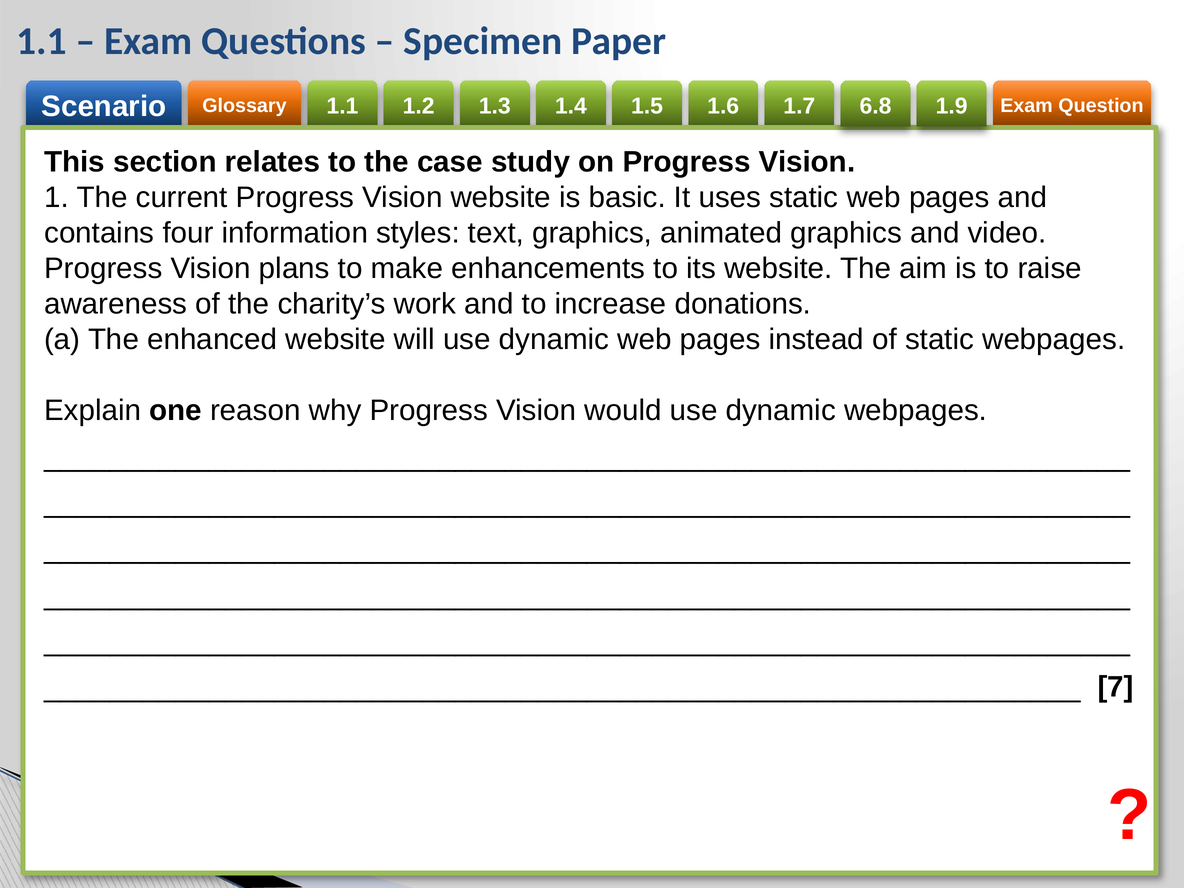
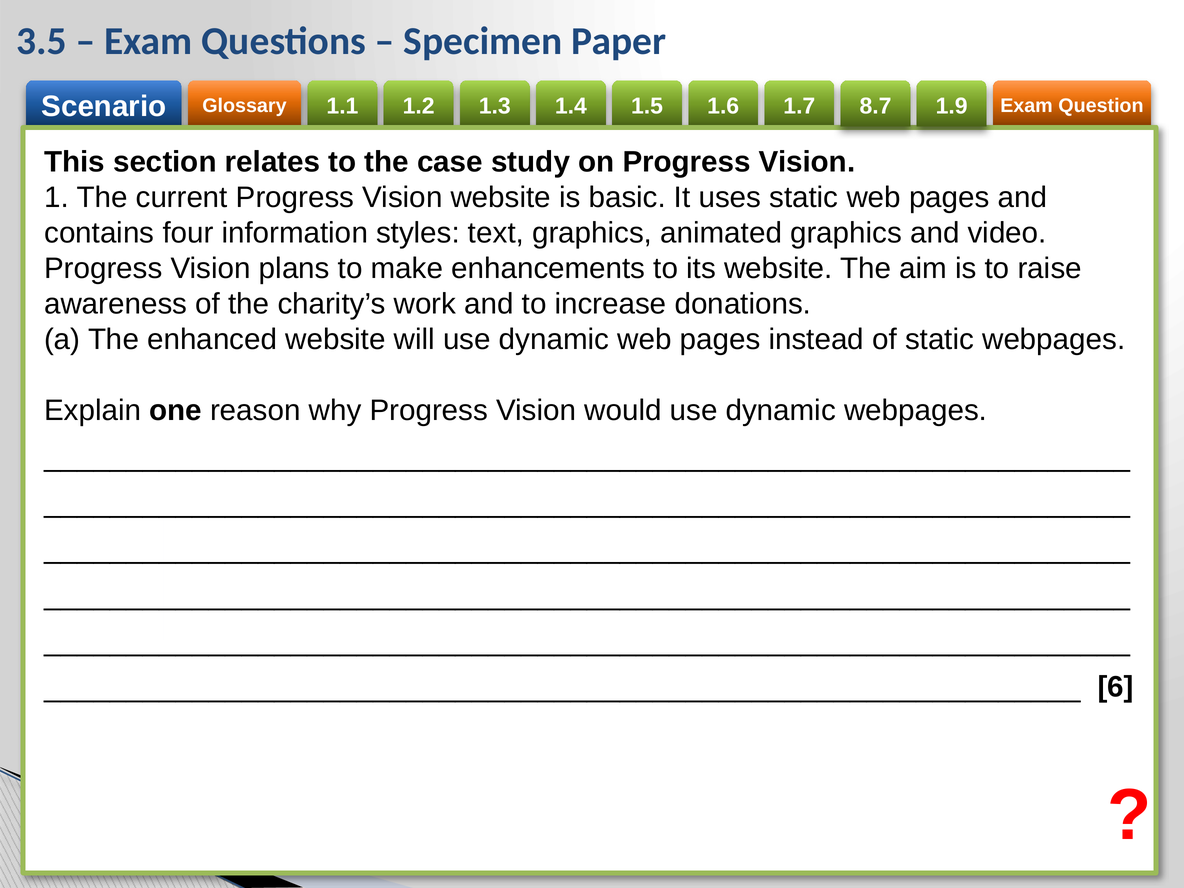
1.1 at (41, 41): 1.1 -> 3.5
6.8: 6.8 -> 8.7
7: 7 -> 6
